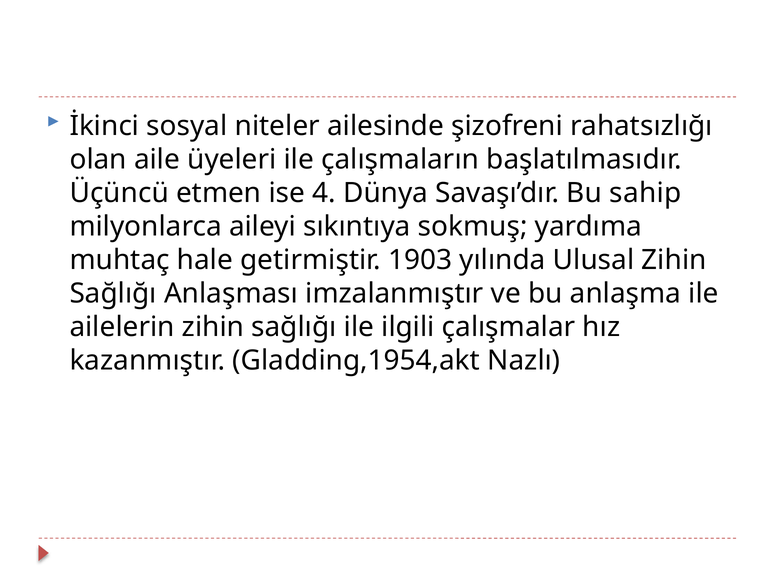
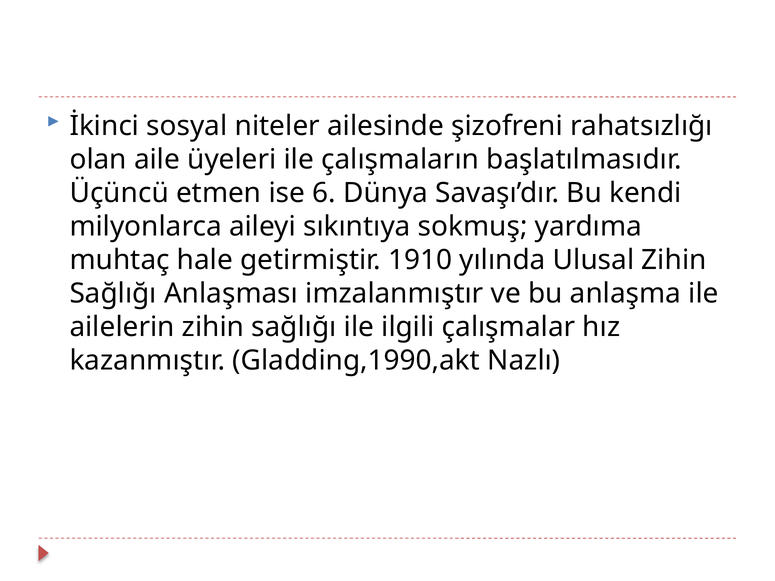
4: 4 -> 6
sahip: sahip -> kendi
1903: 1903 -> 1910
Gladding,1954,akt: Gladding,1954,akt -> Gladding,1990,akt
